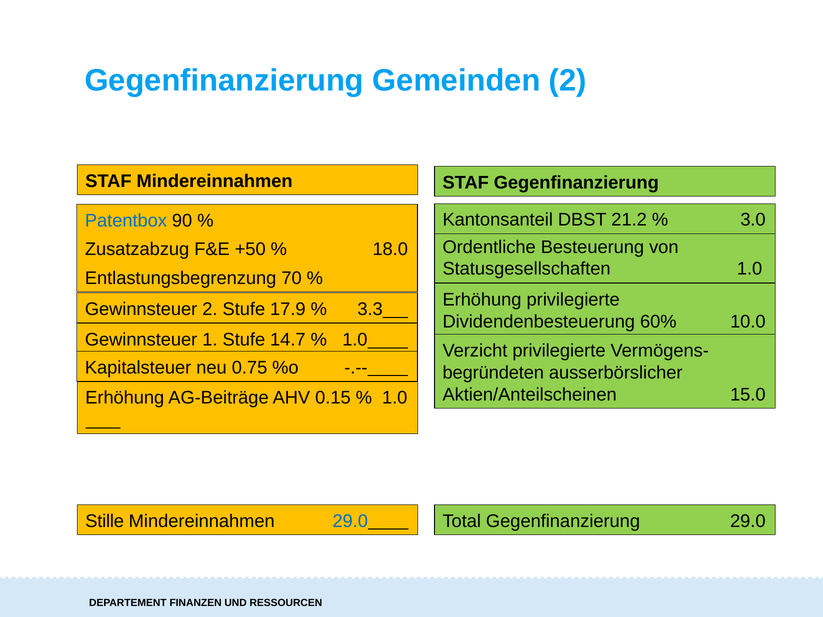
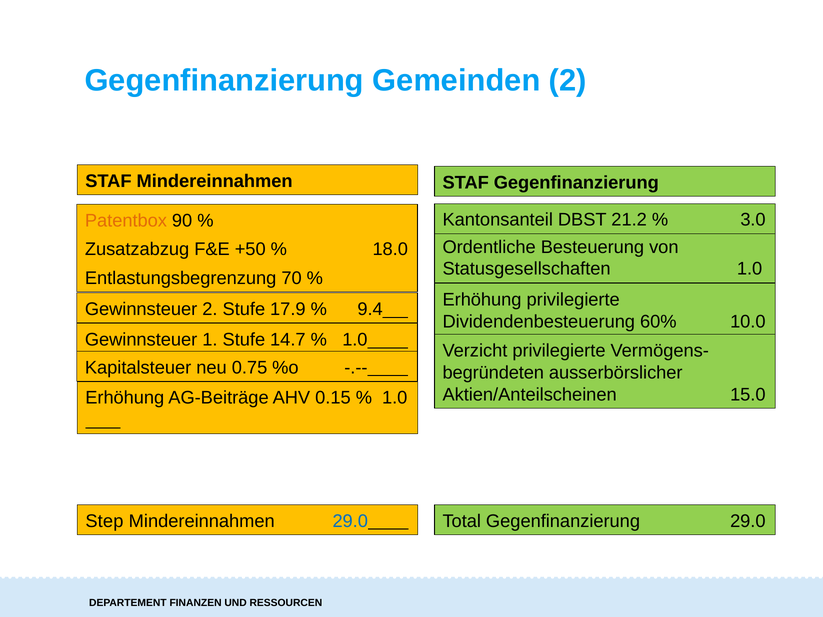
Patentbox colour: blue -> orange
3.3: 3.3 -> 9.4
Stille: Stille -> Step
